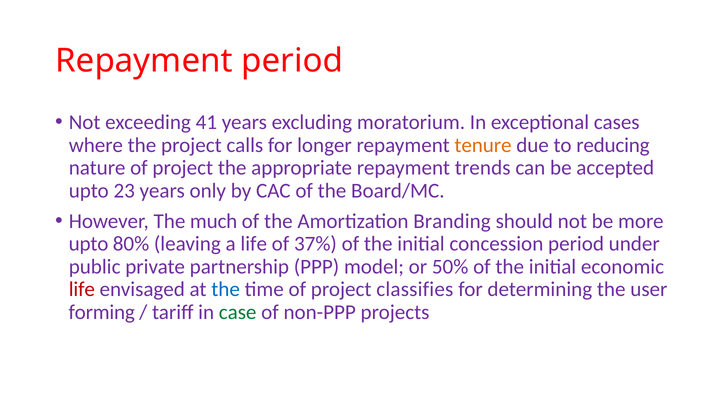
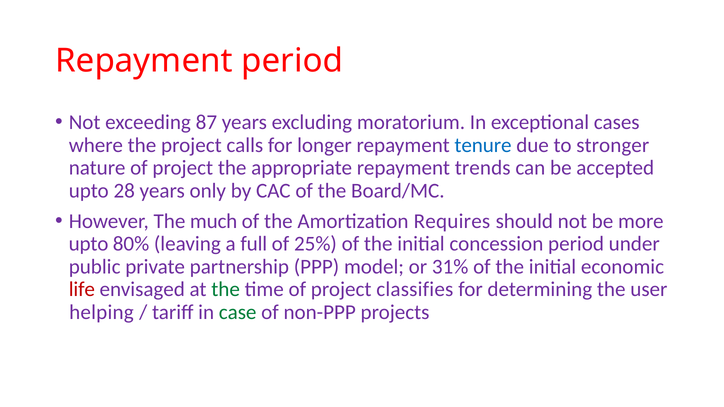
41: 41 -> 87
tenure colour: orange -> blue
reducing: reducing -> stronger
23: 23 -> 28
Branding: Branding -> Requires
a life: life -> full
37%: 37% -> 25%
50%: 50% -> 31%
the at (226, 290) colour: blue -> green
forming: forming -> helping
